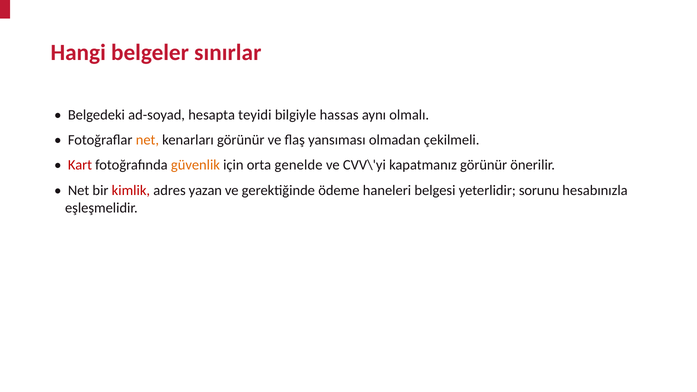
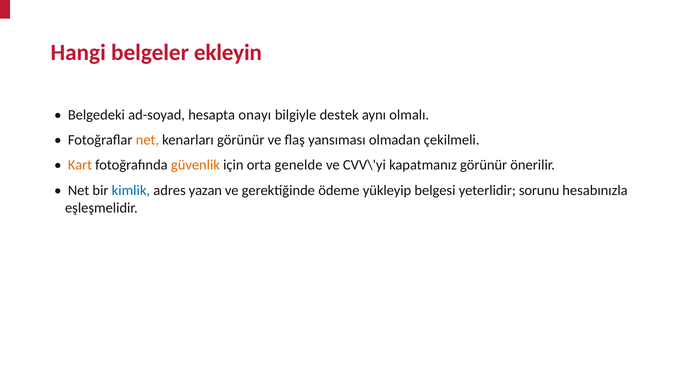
sınırlar: sınırlar -> ekleyin
teyidi: teyidi -> onayı
hassas: hassas -> destek
Kart colour: red -> orange
kimlik colour: red -> blue
haneleri: haneleri -> yükleyip
